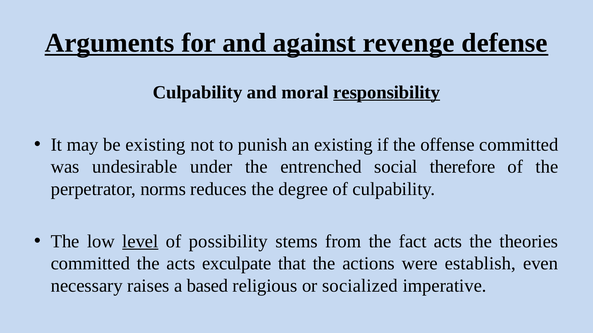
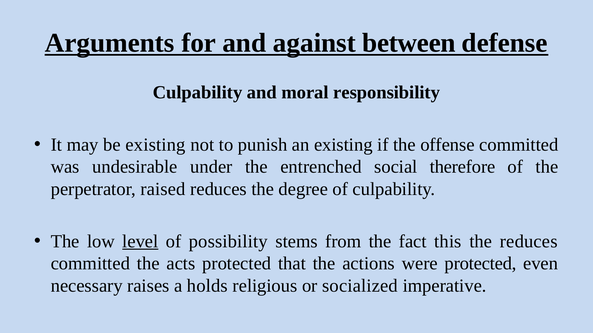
revenge: revenge -> between
responsibility underline: present -> none
norms: norms -> raised
fact acts: acts -> this
the theories: theories -> reduces
acts exculpate: exculpate -> protected
were establish: establish -> protected
based: based -> holds
